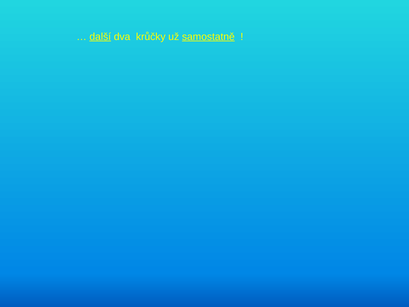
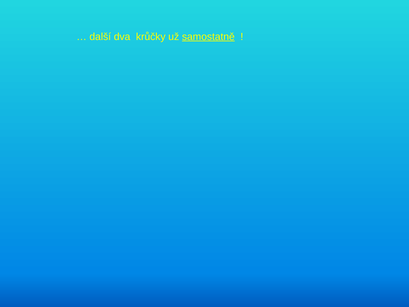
další underline: present -> none
